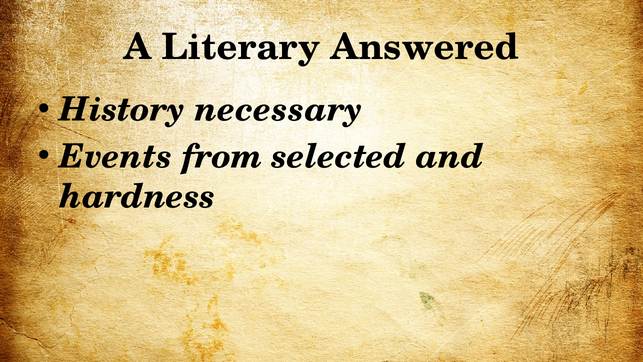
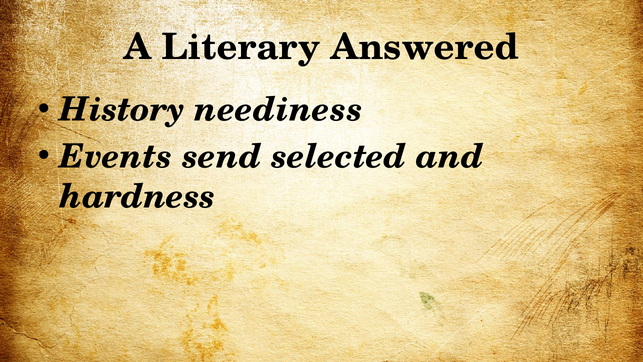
necessary: necessary -> neediness
from: from -> send
